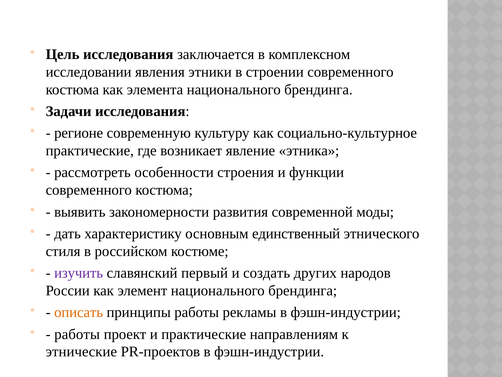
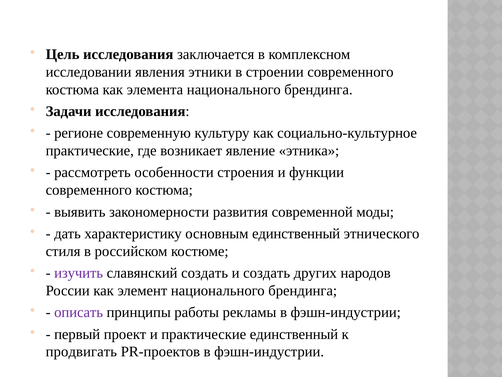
славянский первый: первый -> создать
описать colour: orange -> purple
работы at (77, 334): работы -> первый
практические направлениям: направлениям -> единственный
этнические: этнические -> продвигать
